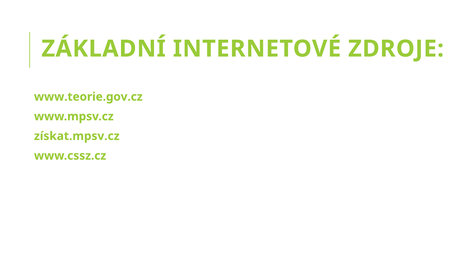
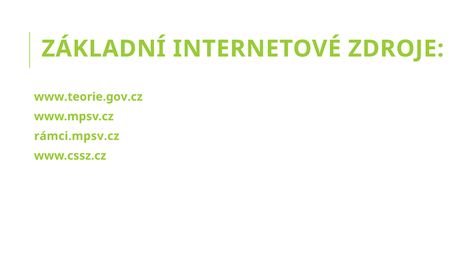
získat.mpsv.cz: získat.mpsv.cz -> rámci.mpsv.cz
